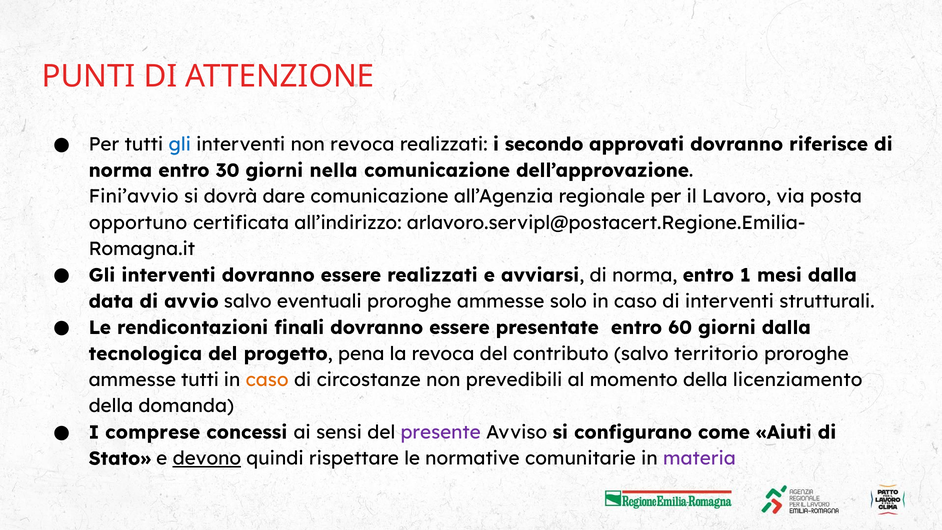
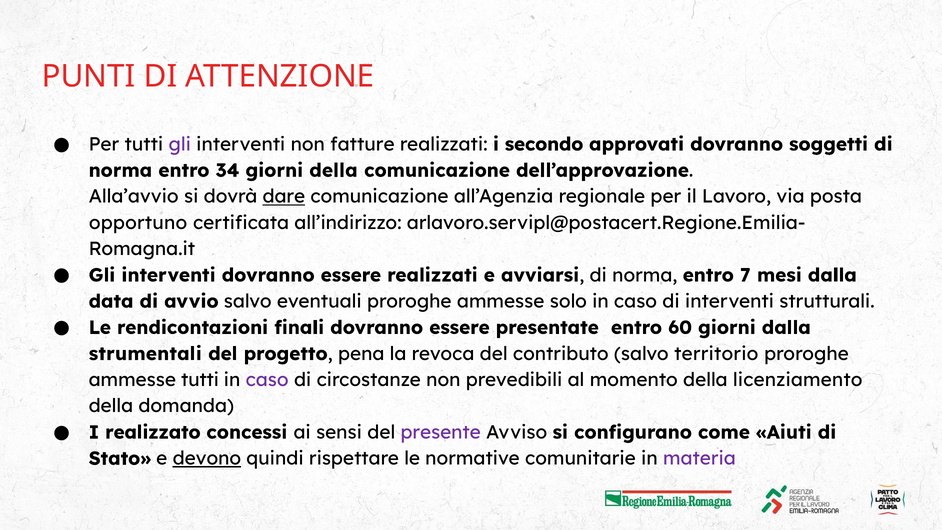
gli at (180, 144) colour: blue -> purple
non revoca: revoca -> fatture
riferisce: riferisce -> soggetti
30: 30 -> 34
giorni nella: nella -> della
Fini’avvio: Fini’avvio -> Alla’avvio
dare underline: none -> present
1: 1 -> 7
tecnologica: tecnologica -> strumentali
caso at (267, 380) colour: orange -> purple
comprese: comprese -> realizzato
